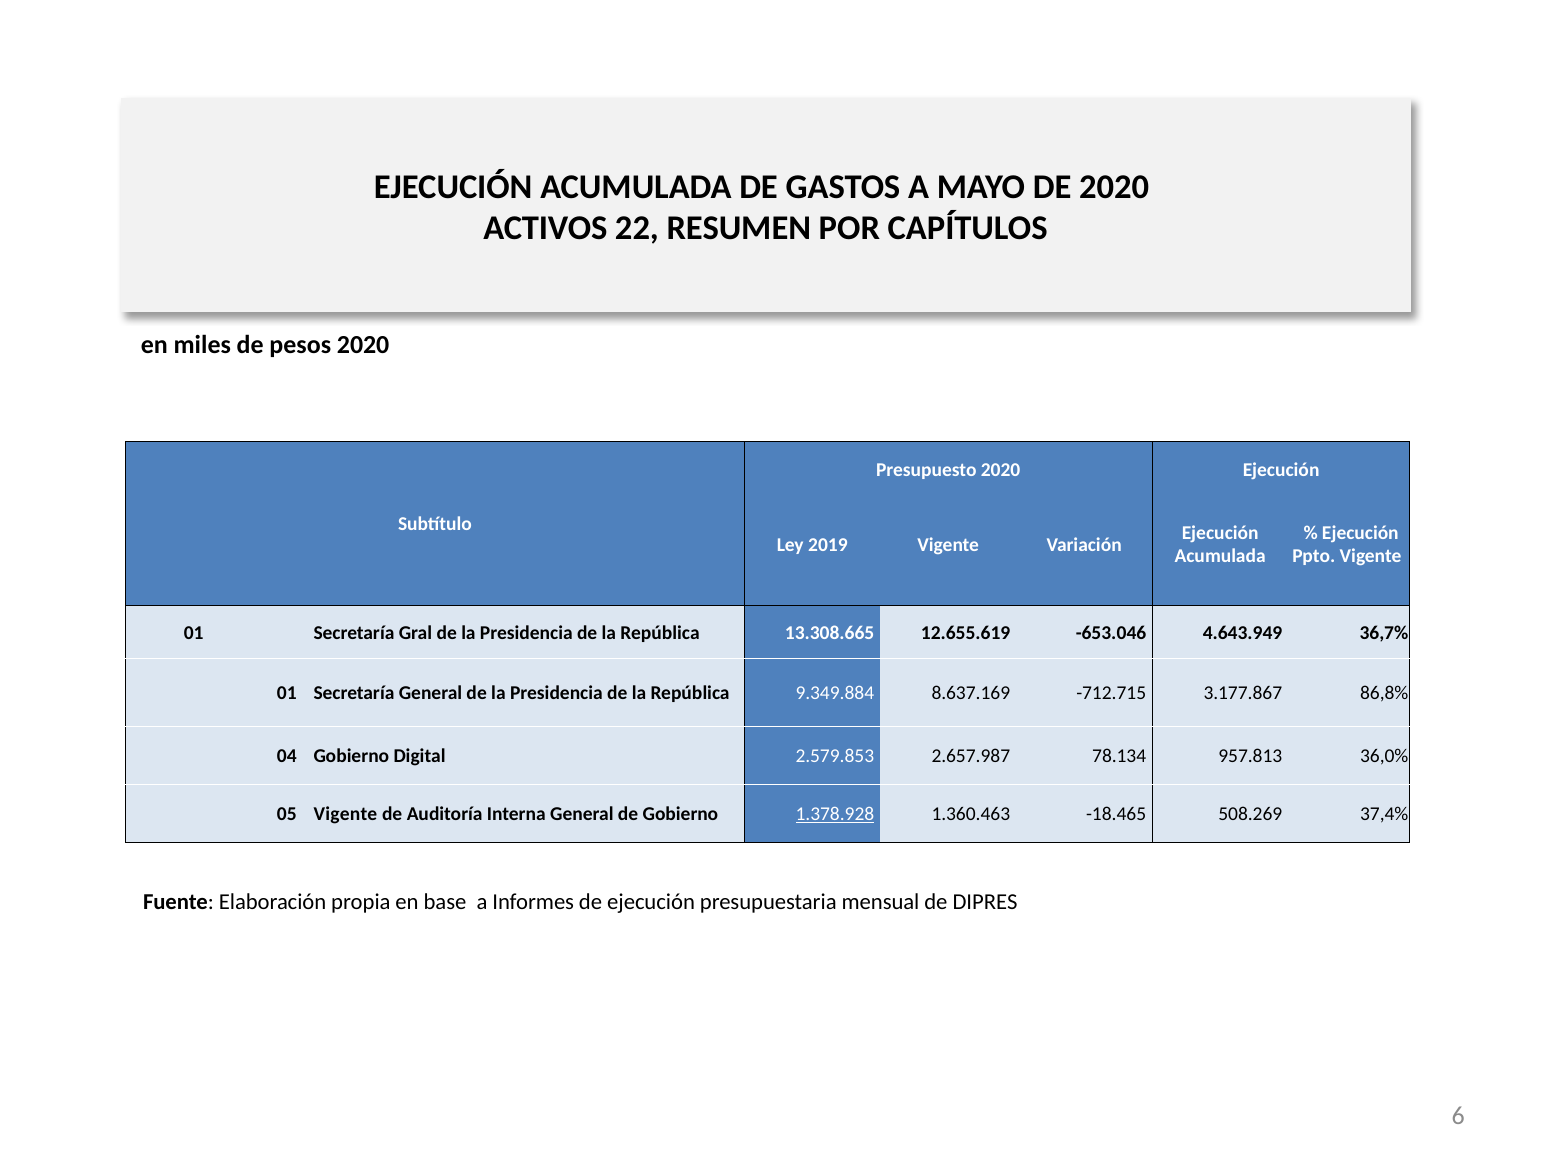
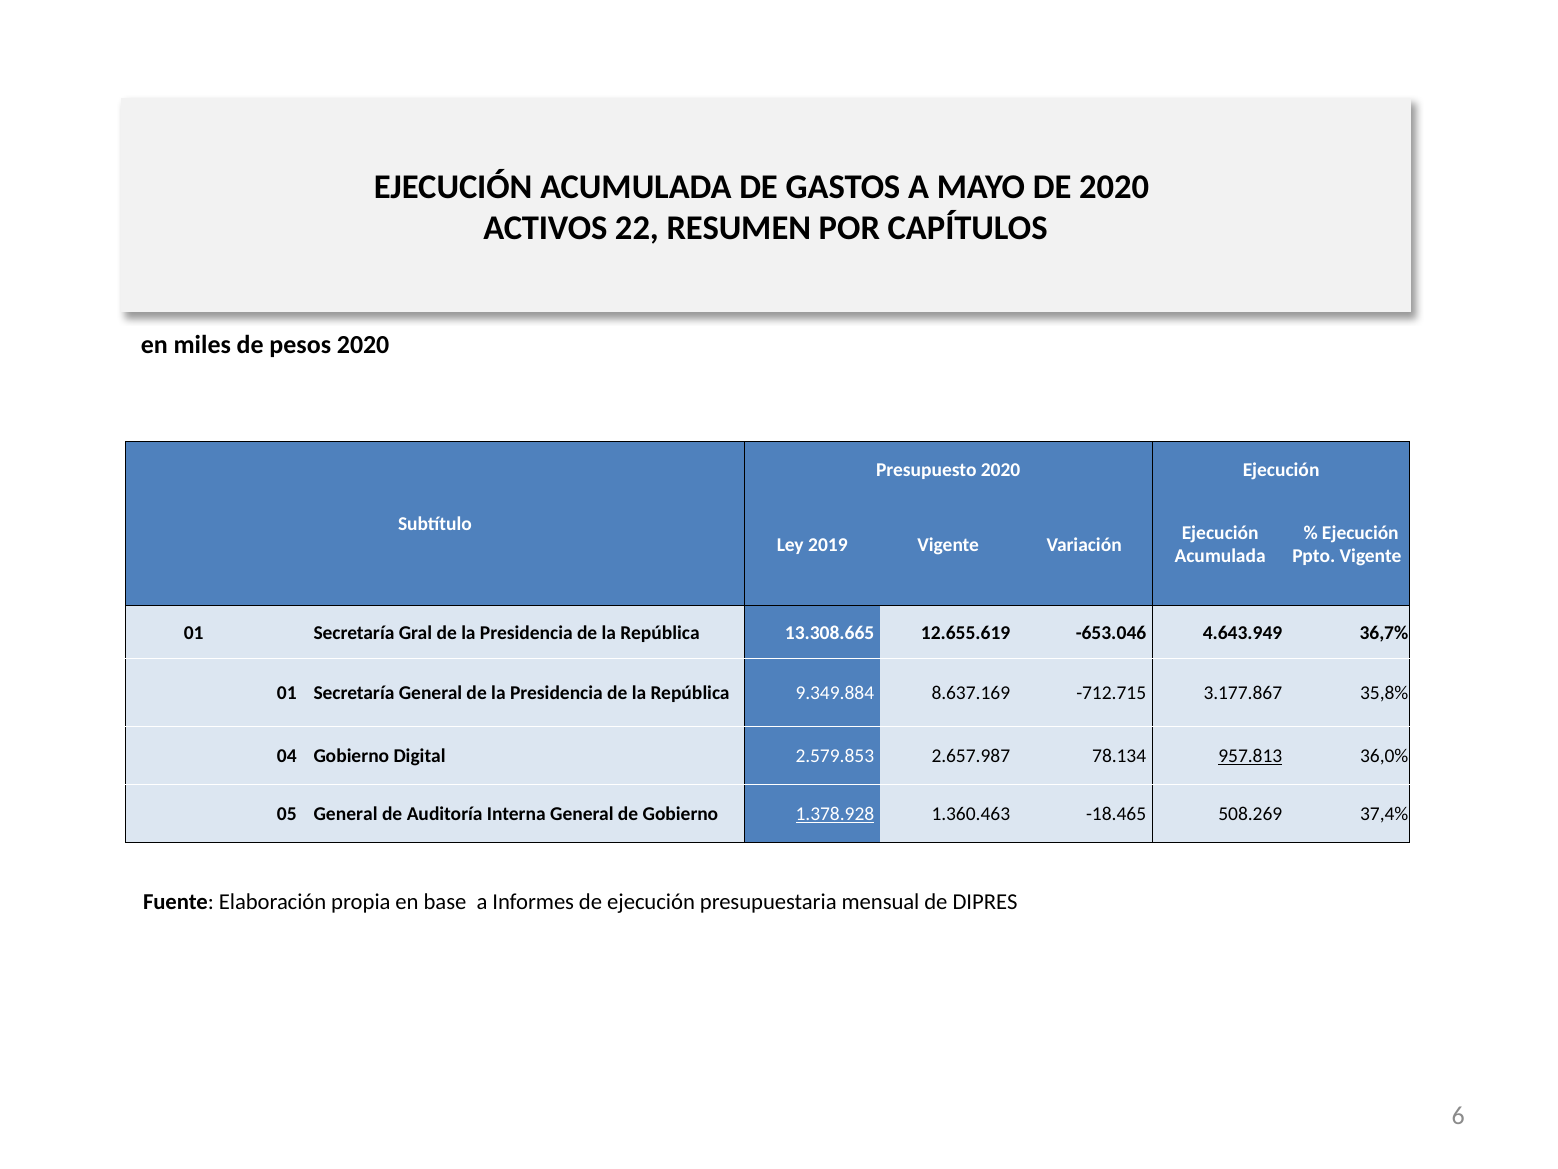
86,8%: 86,8% -> 35,8%
957.813 underline: none -> present
05 Vigente: Vigente -> General
